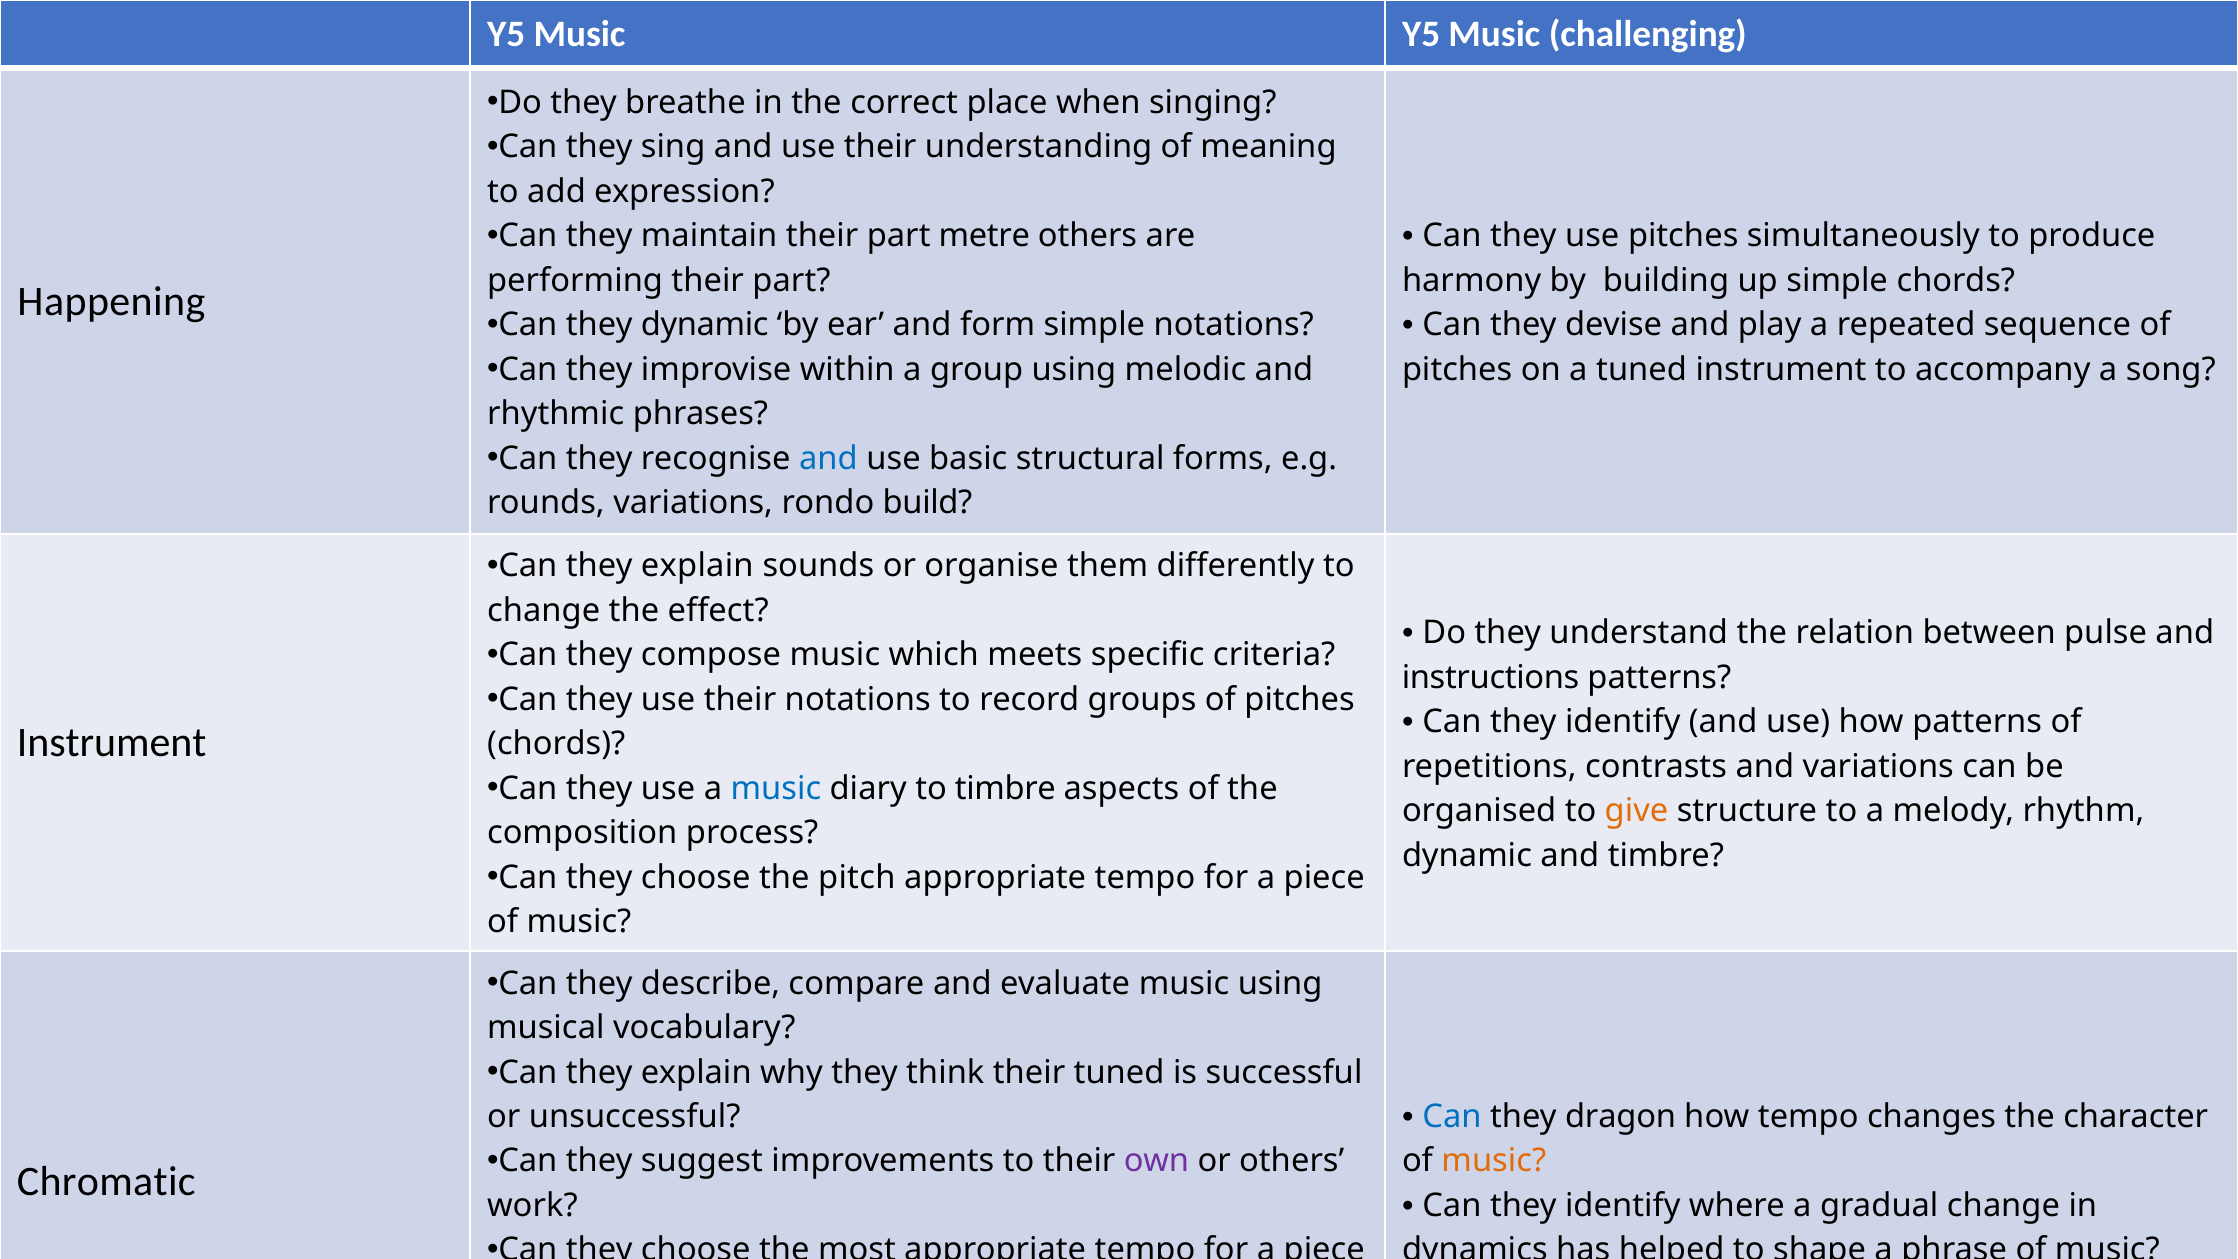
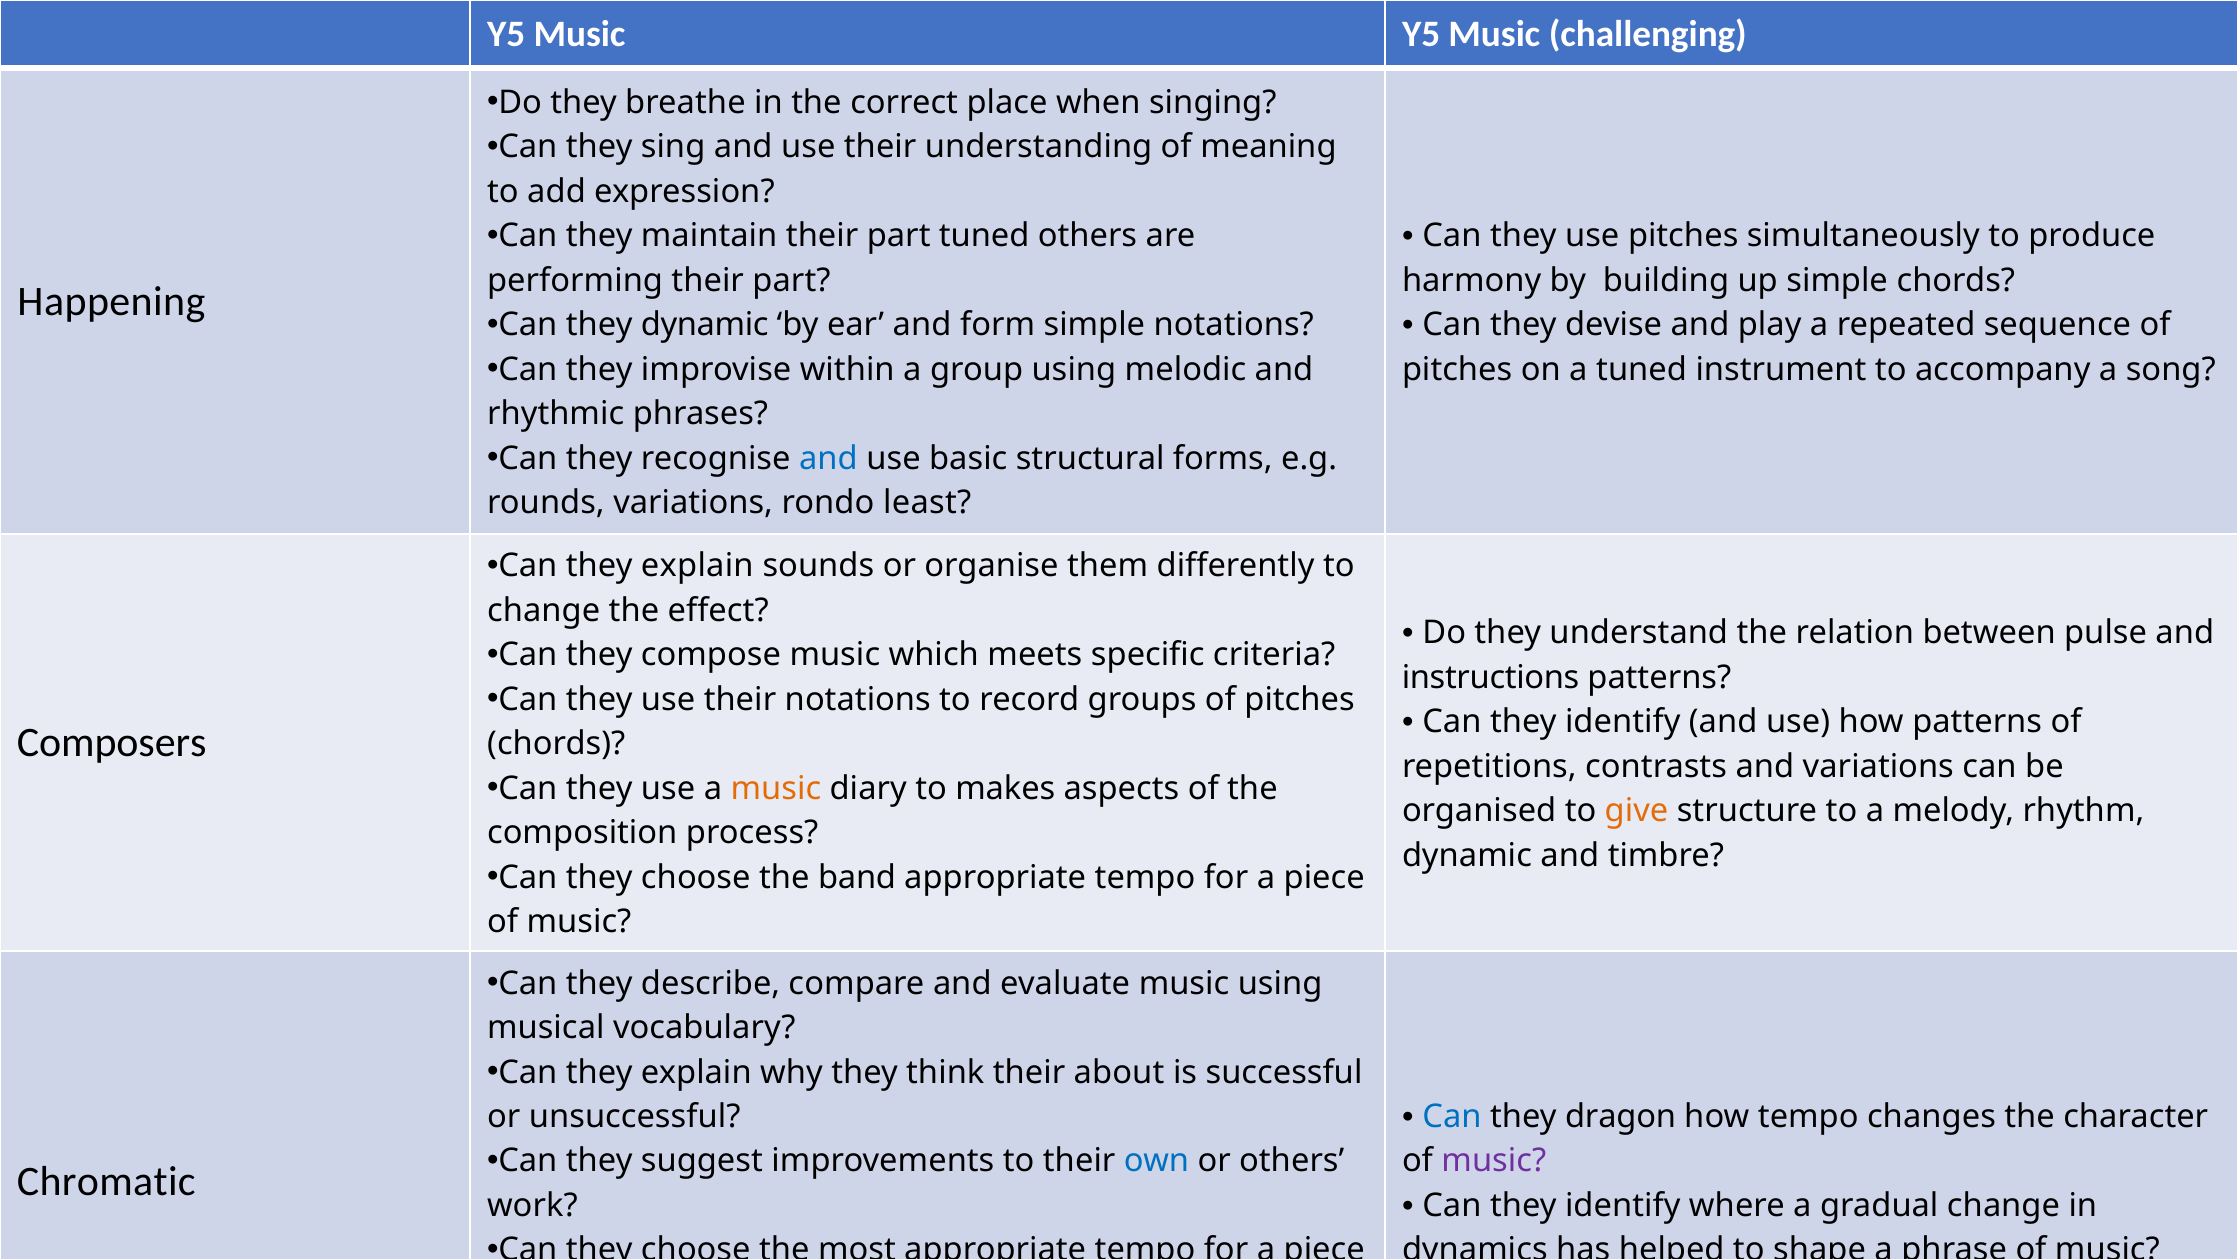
part metre: metre -> tuned
build: build -> least
Instrument at (112, 743): Instrument -> Composers
music at (776, 788) colour: blue -> orange
to timbre: timbre -> makes
pitch: pitch -> band
their tuned: tuned -> about
own colour: purple -> blue
music at (1494, 1161) colour: orange -> purple
